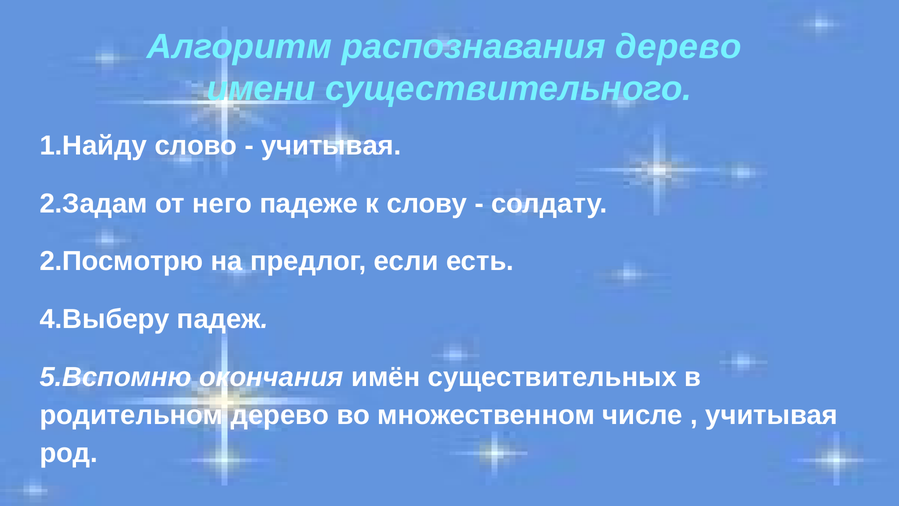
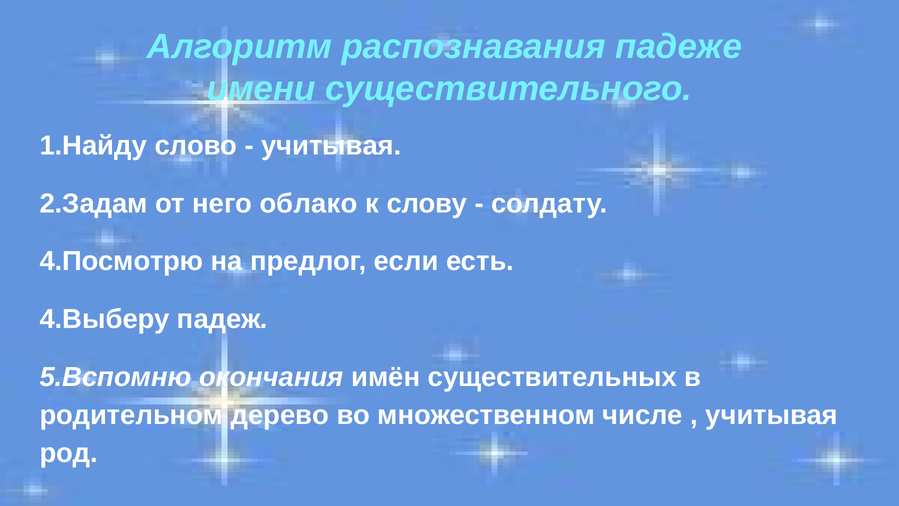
распознавания дерево: дерево -> падеже
падеже: падеже -> облако
2.Посмотрю: 2.Посмотрю -> 4.Посмотрю
